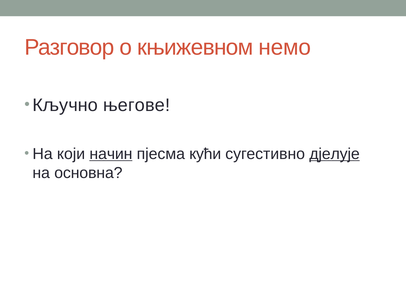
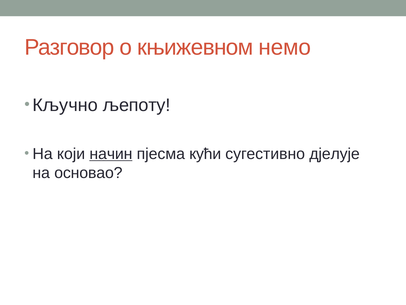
његове: његове -> љепоту
дјелује underline: present -> none
основна: основна -> основао
